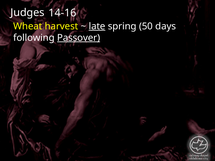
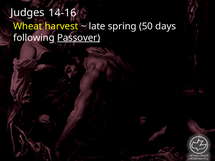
late underline: present -> none
